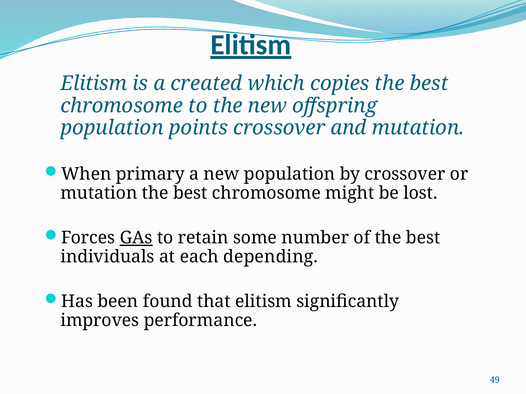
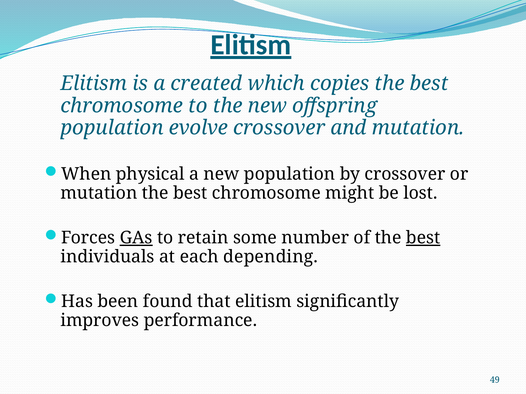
points: points -> evolve
primary: primary -> physical
best at (423, 238) underline: none -> present
